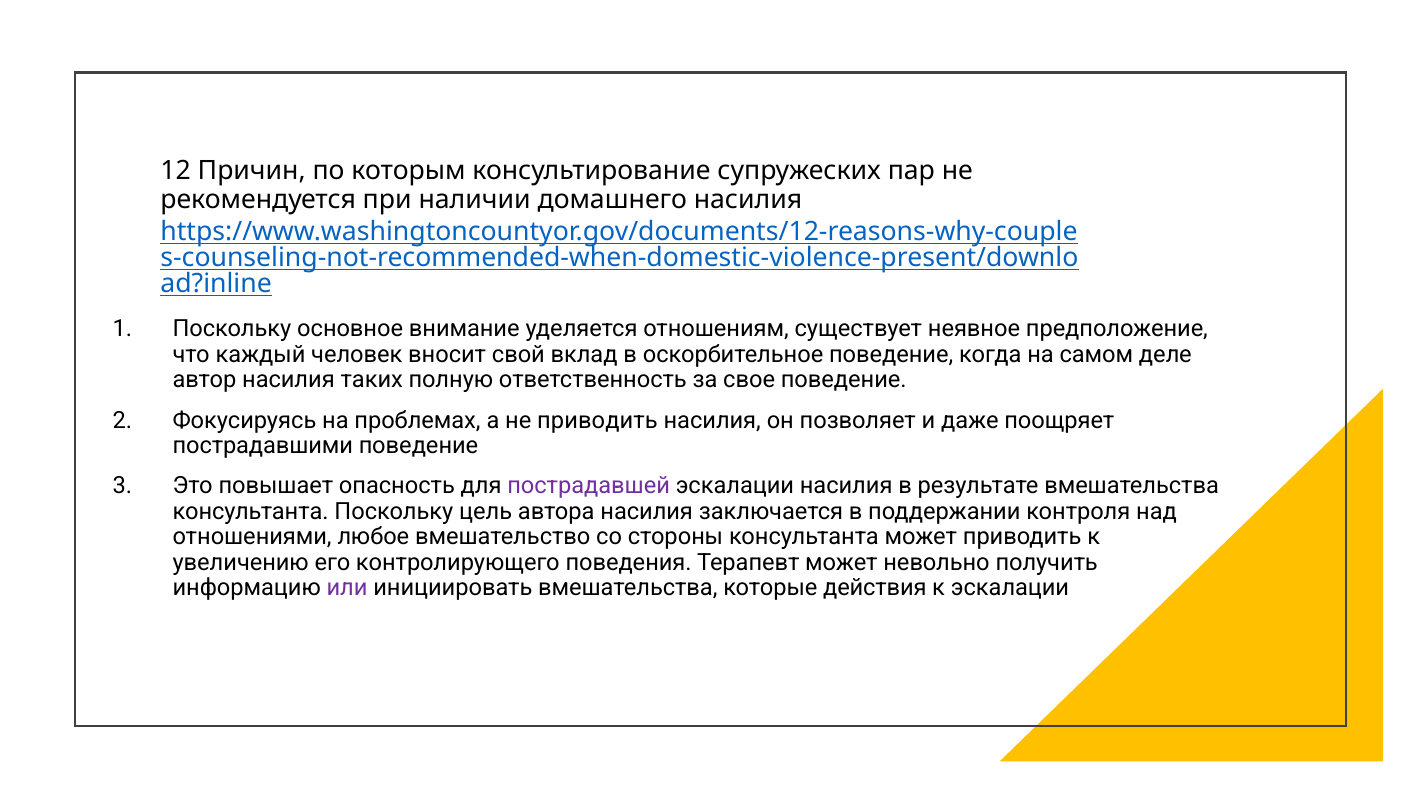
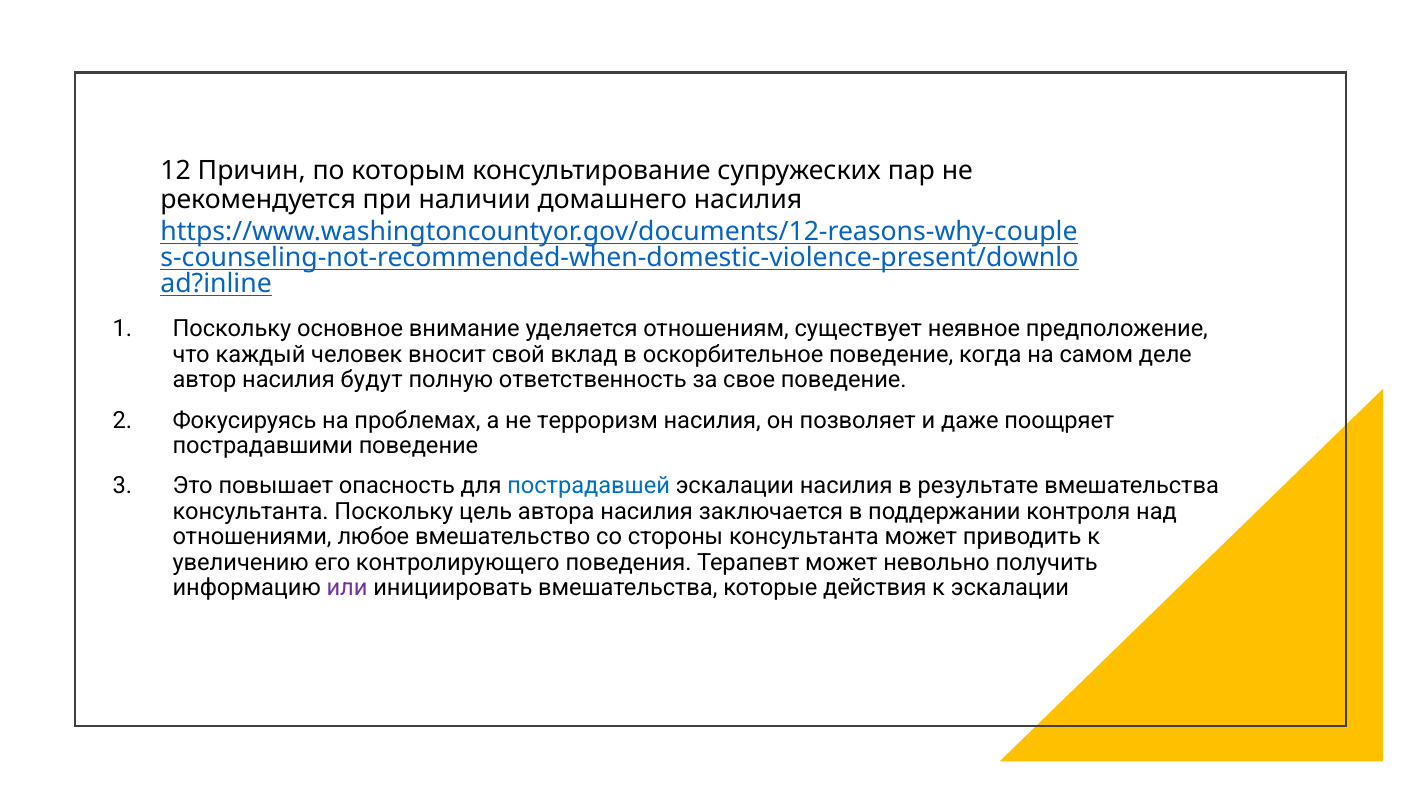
таких: таких -> будут
не приводить: приводить -> терроризм
пострадавшей colour: purple -> blue
